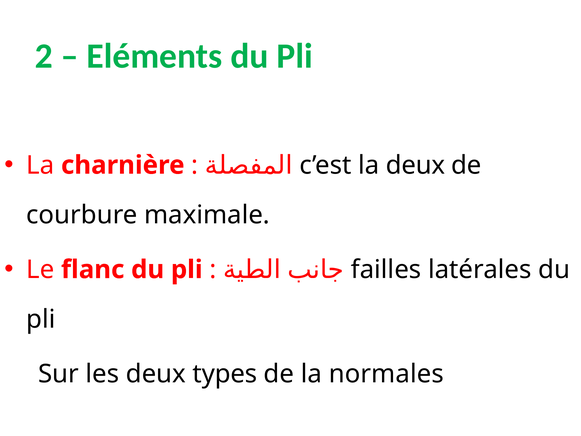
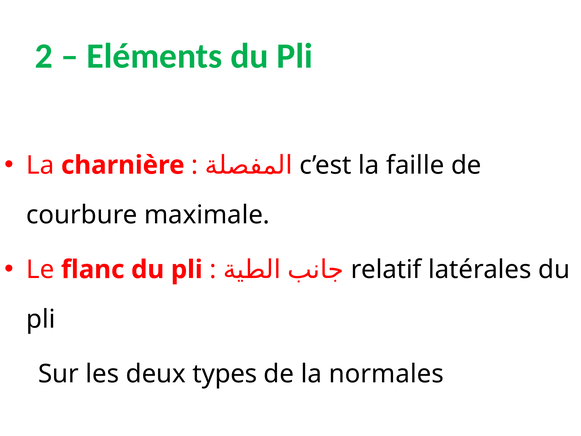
la deux: deux -> faille
failles: failles -> relatif
